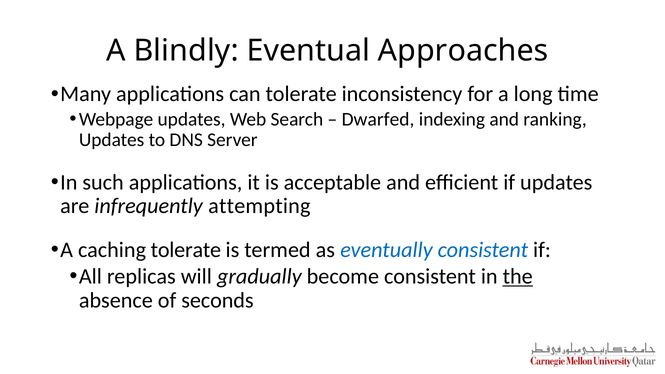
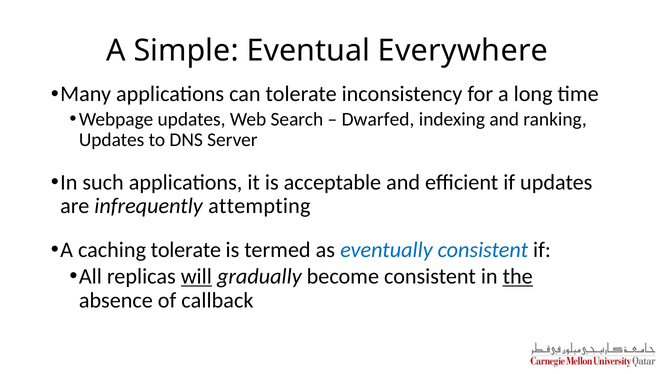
Blindly: Blindly -> Simple
Approaches: Approaches -> Everywhere
will underline: none -> present
seconds: seconds -> callback
